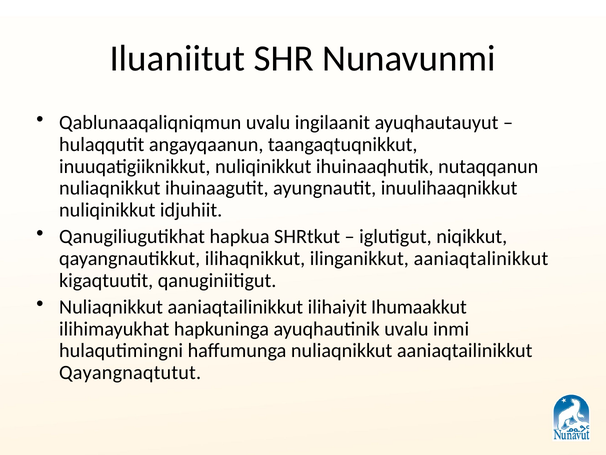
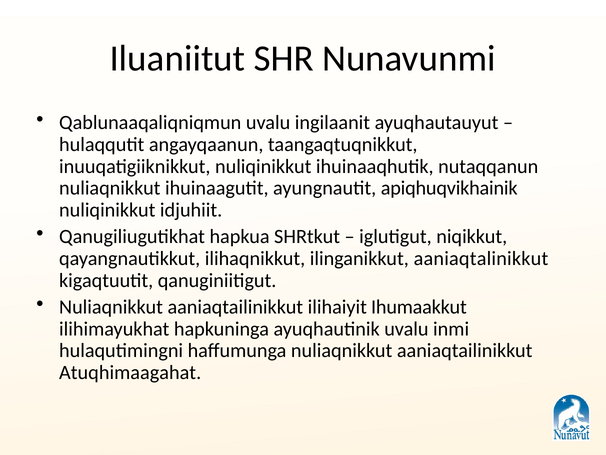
inuulihaaqnikkut: inuulihaaqnikkut -> apiqhuqvikhainik
Qayangnaqtutut: Qayangnaqtutut -> Atuqhimaagahat
